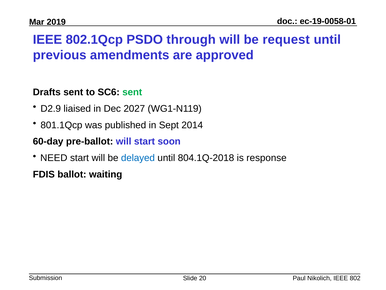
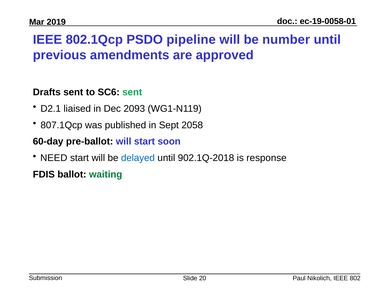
through: through -> pipeline
request: request -> number
D2.9: D2.9 -> D2.1
2027: 2027 -> 2093
801.1Qcp: 801.1Qcp -> 807.1Qcp
2014: 2014 -> 2058
804.1Q-2018: 804.1Q-2018 -> 902.1Q-2018
waiting colour: black -> green
